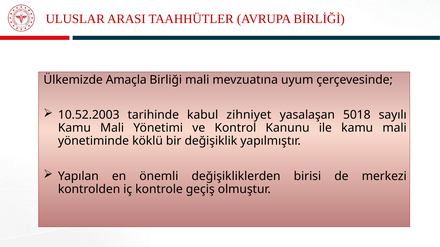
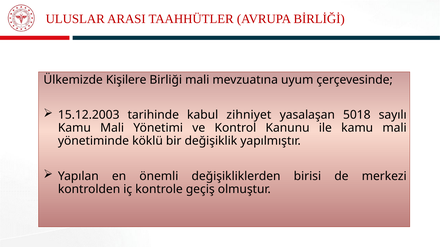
Amaçla: Amaçla -> Kişilere
10.52.2003: 10.52.2003 -> 15.12.2003
